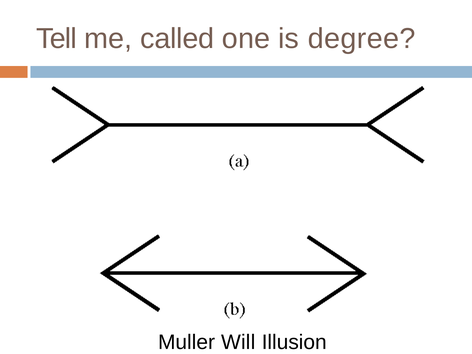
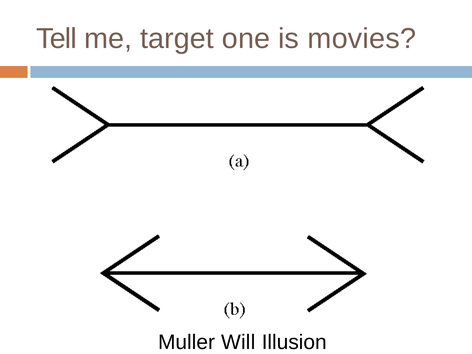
called: called -> target
degree: degree -> movies
